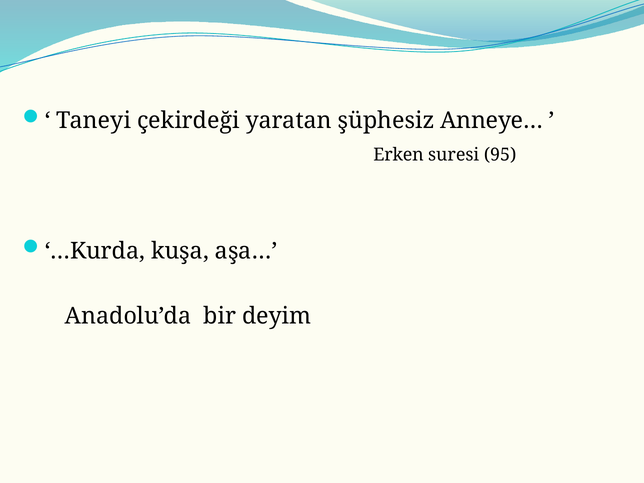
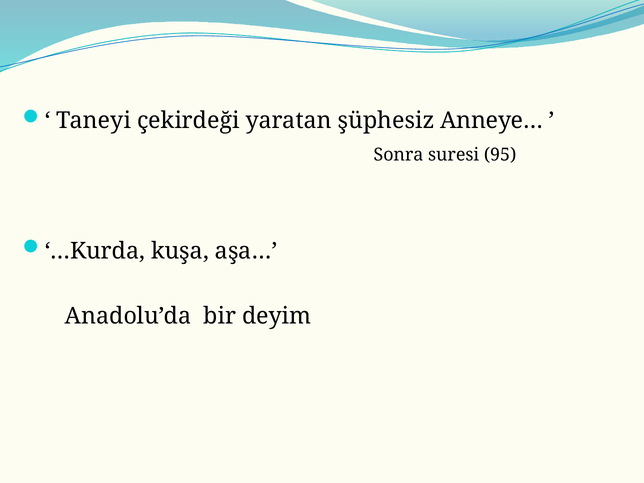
Erken: Erken -> Sonra
